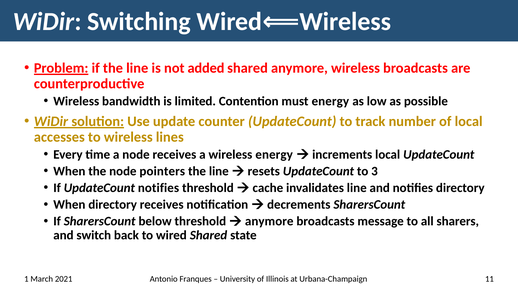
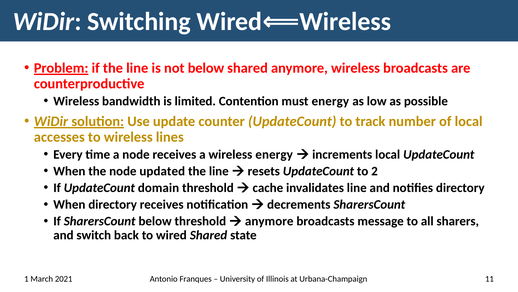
not added: added -> below
pointers: pointers -> updated
3: 3 -> 2
UpdateCount notifies: notifies -> domain
